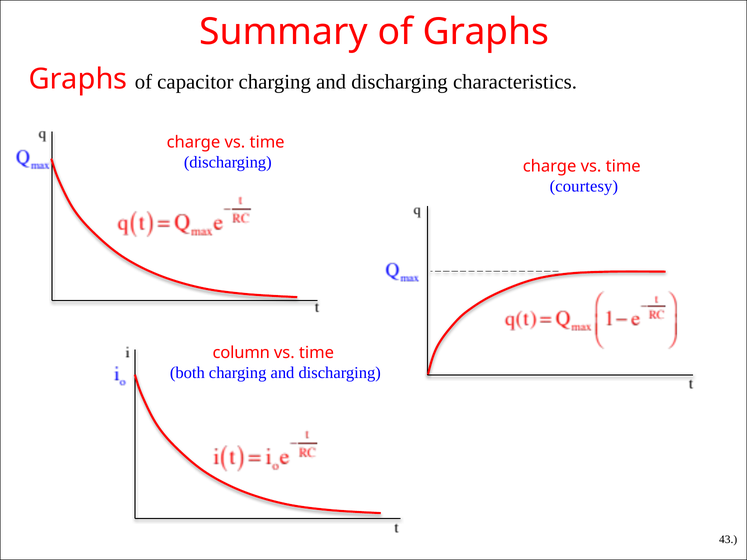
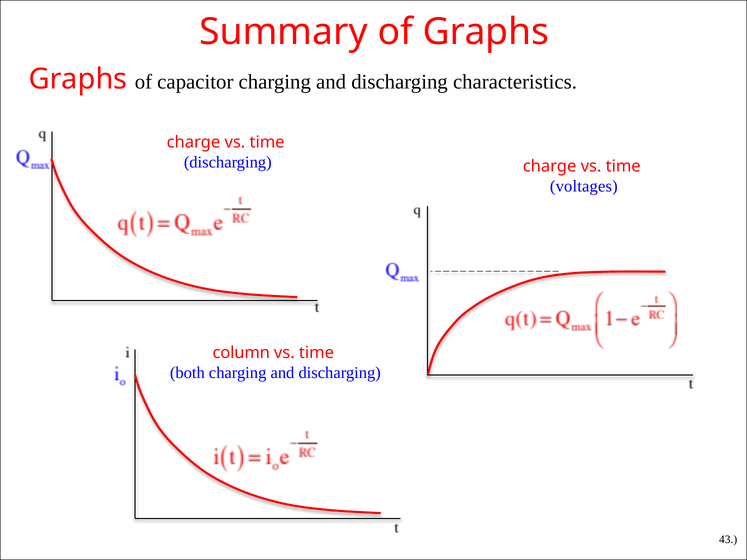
courtesy: courtesy -> voltages
